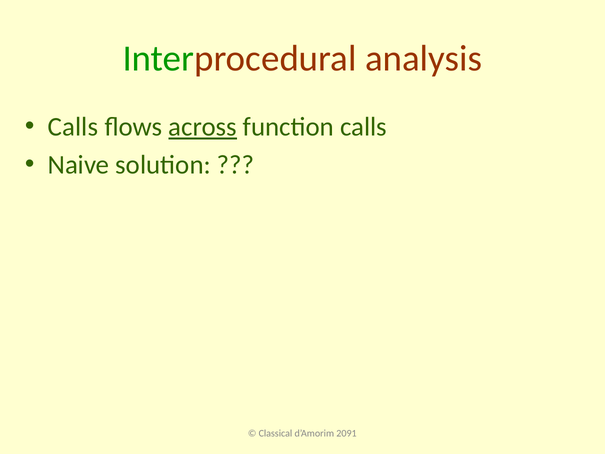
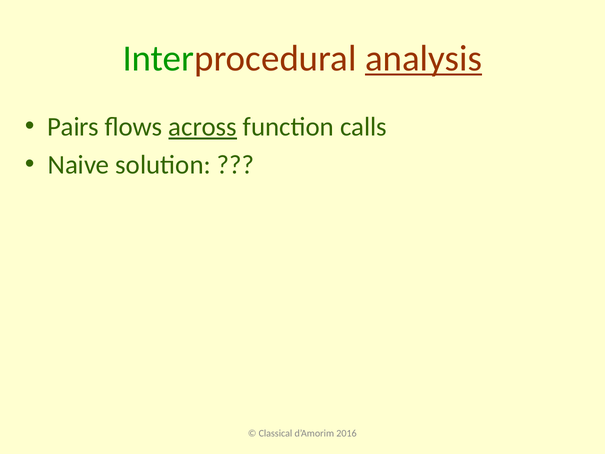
analysis underline: none -> present
Calls at (73, 127): Calls -> Pairs
2091: 2091 -> 2016
